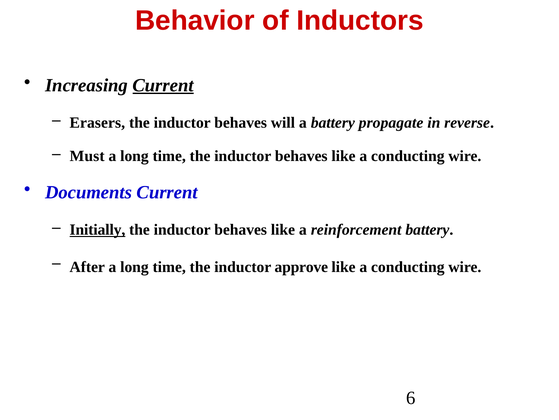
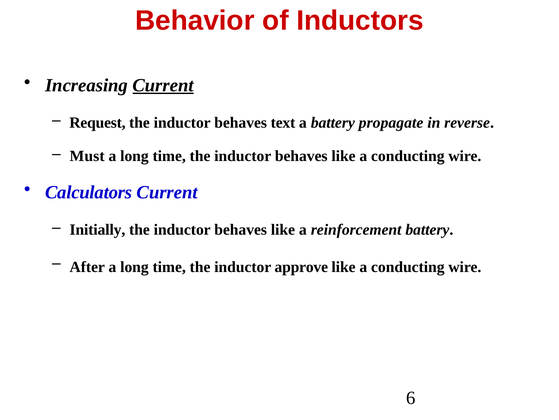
Erasers: Erasers -> Request
will: will -> text
Documents: Documents -> Calculators
Initially underline: present -> none
